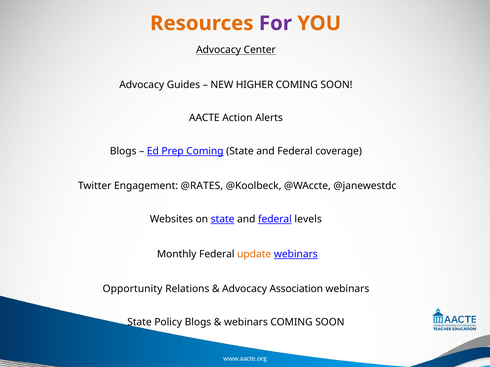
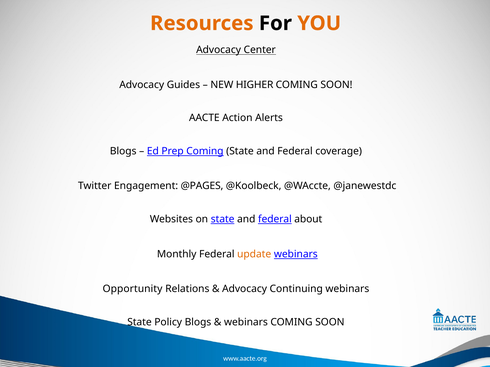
For colour: purple -> black
@RATES: @RATES -> @PAGES
levels: levels -> about
Association: Association -> Continuing
